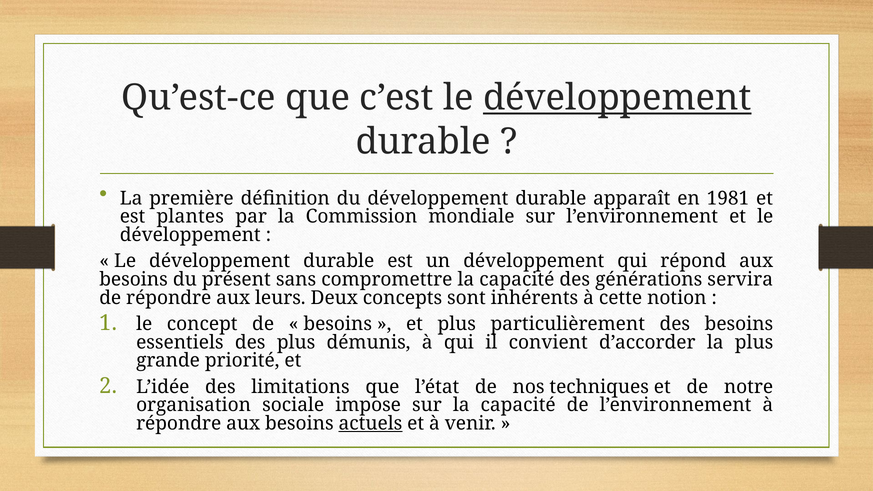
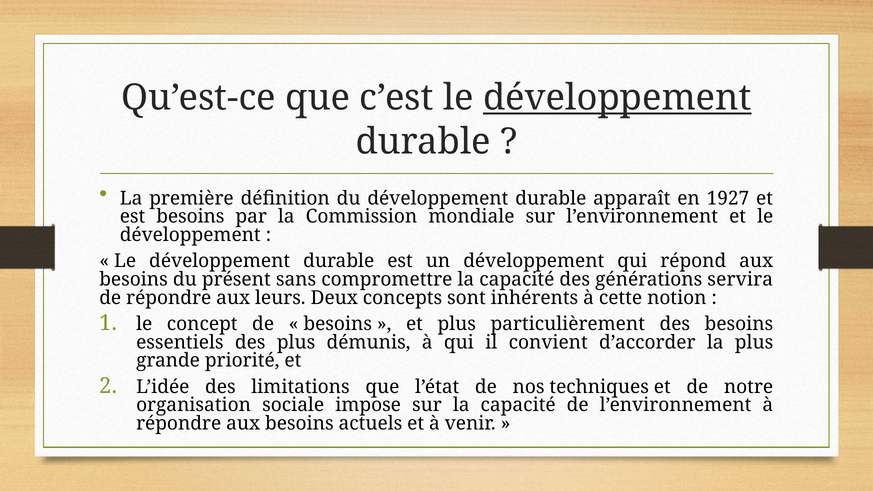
1981: 1981 -> 1927
est plantes: plantes -> besoins
actuels underline: present -> none
